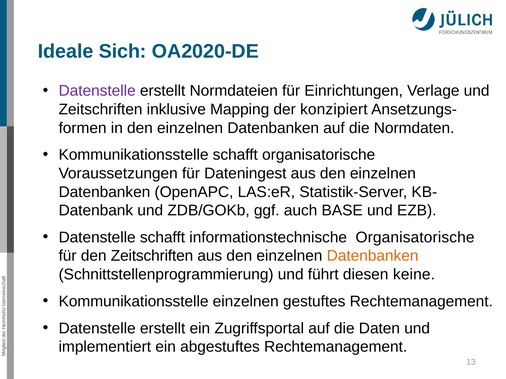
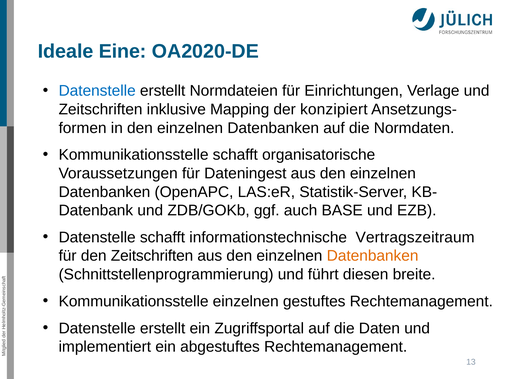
Sich: Sich -> Eine
Datenstelle at (97, 91) colour: purple -> blue
informationstechnische Organisatorische: Organisatorische -> Vertragszeitraum
keine: keine -> breite
